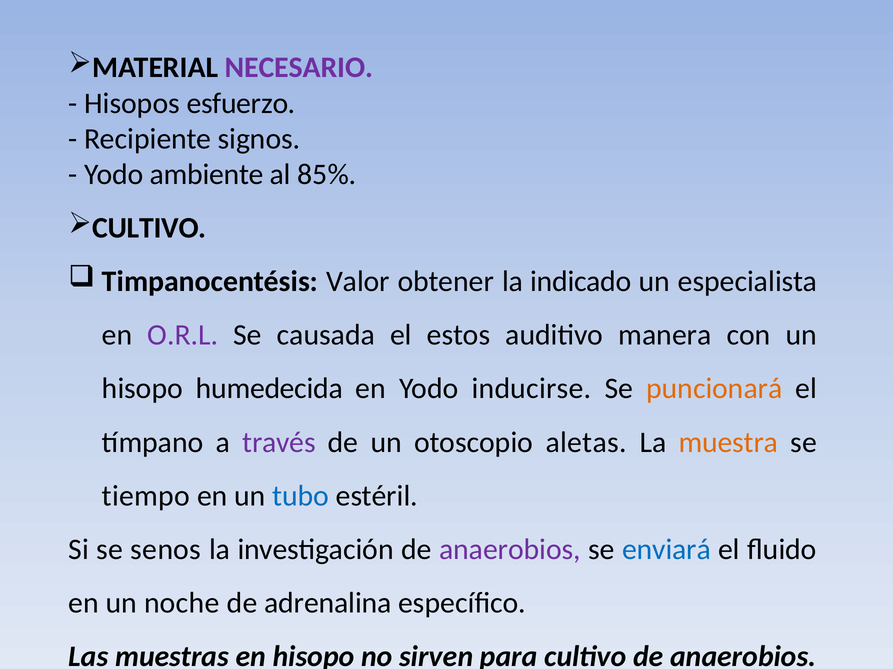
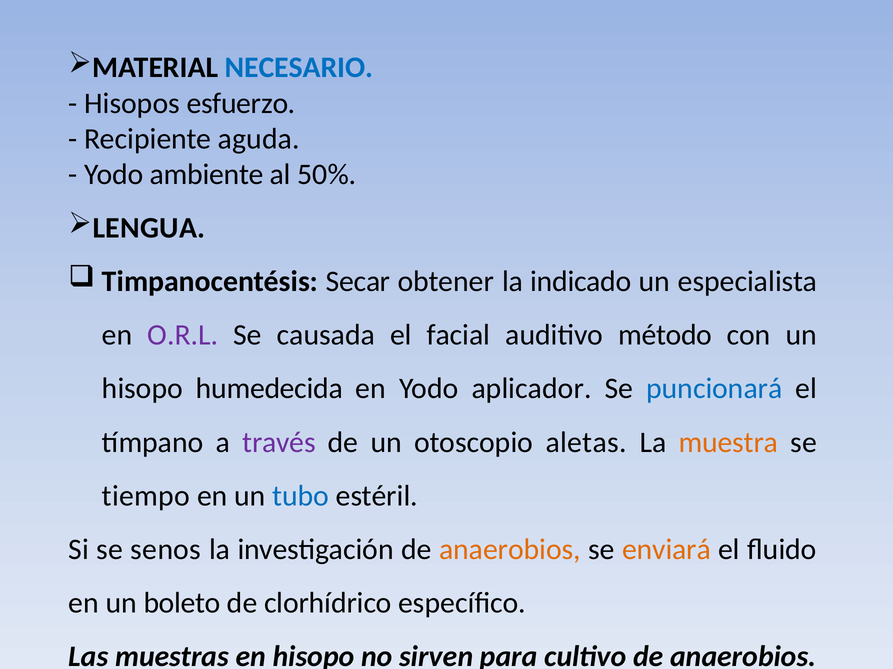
NECESARIO colour: purple -> blue
signos: signos -> aguda
85%: 85% -> 50%
CULTIVO at (149, 228): CULTIVO -> LENGUA
Valor: Valor -> Secar
estos: estos -> facial
manera: manera -> método
inducirse: inducirse -> aplicador
puncionará colour: orange -> blue
anaerobios at (510, 550) colour: purple -> orange
enviará colour: blue -> orange
noche: noche -> boleto
adrenalina: adrenalina -> clorhídrico
